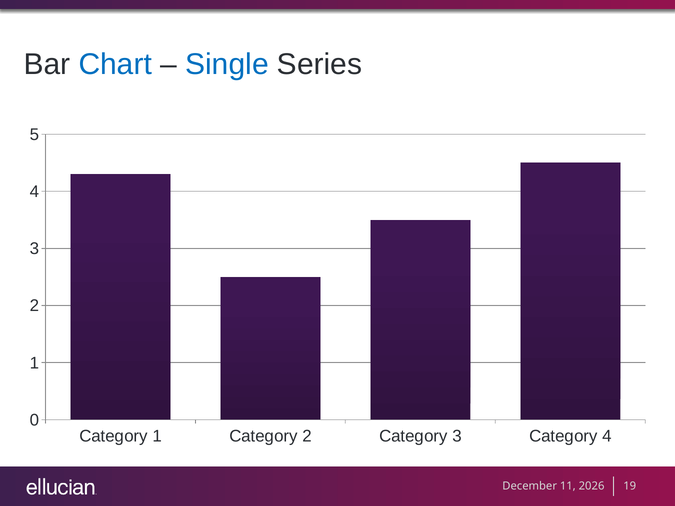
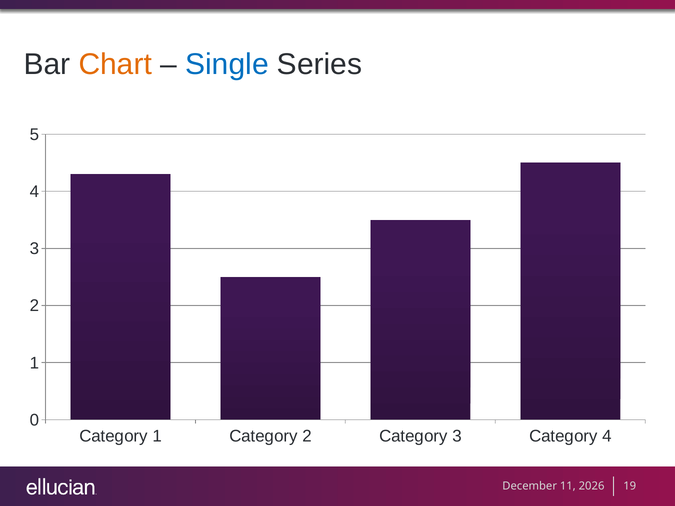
Chart colour: blue -> orange
